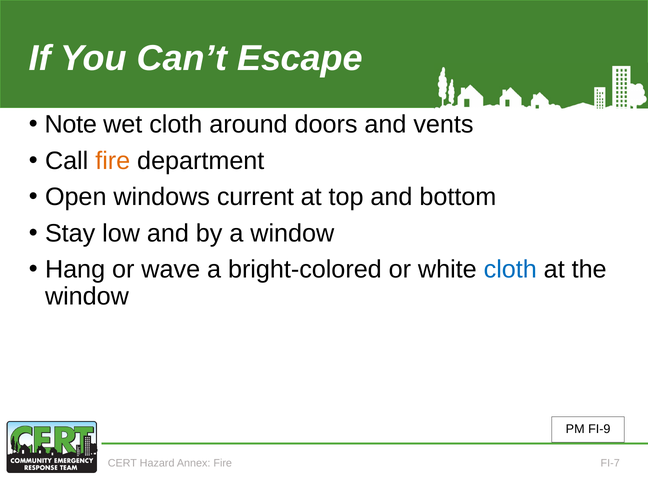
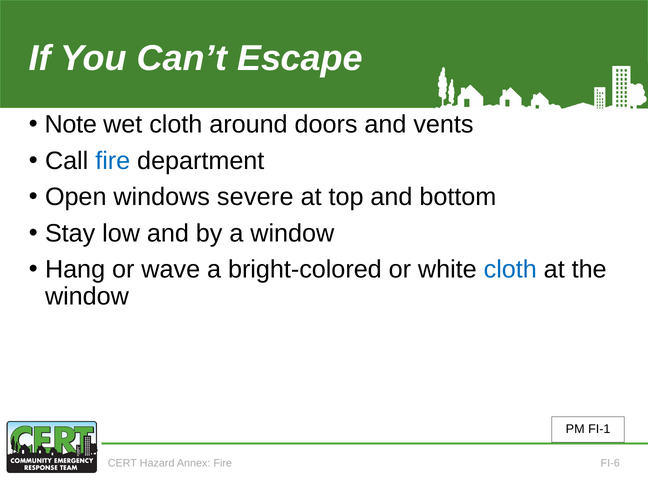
fire at (113, 161) colour: orange -> blue
current: current -> severe
FI-9: FI-9 -> FI-1
FI-7: FI-7 -> FI-6
